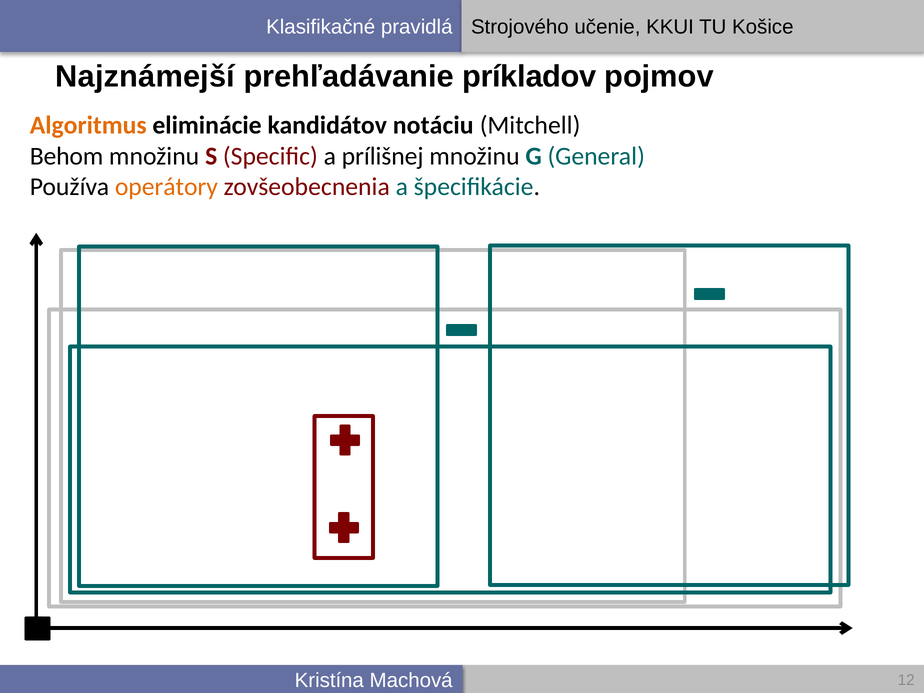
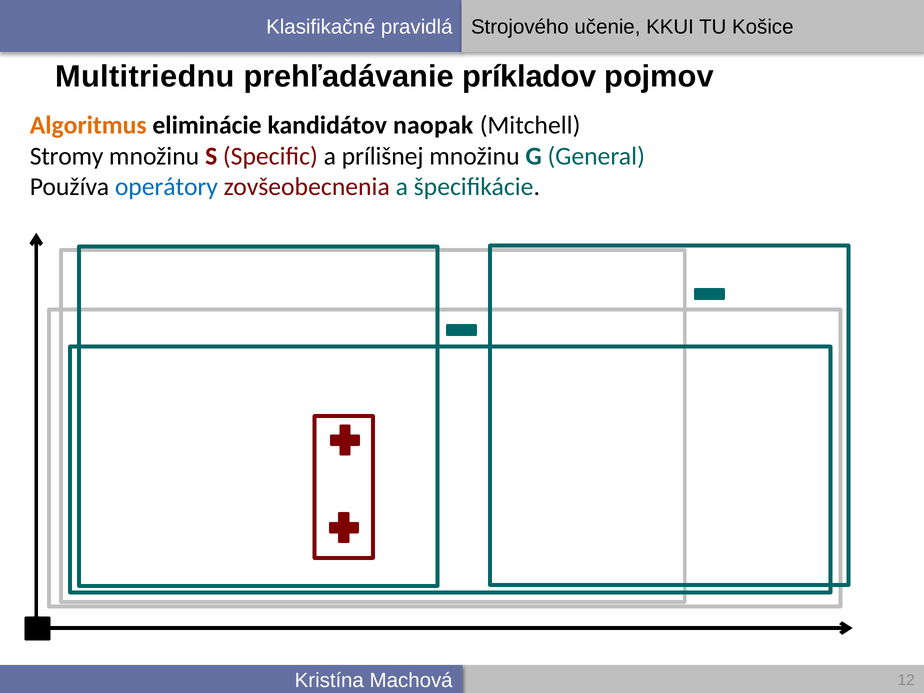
Najznámejší: Najznámejší -> Multitriednu
notáciu: notáciu -> naopak
Behom: Behom -> Stromy
operátory colour: orange -> blue
